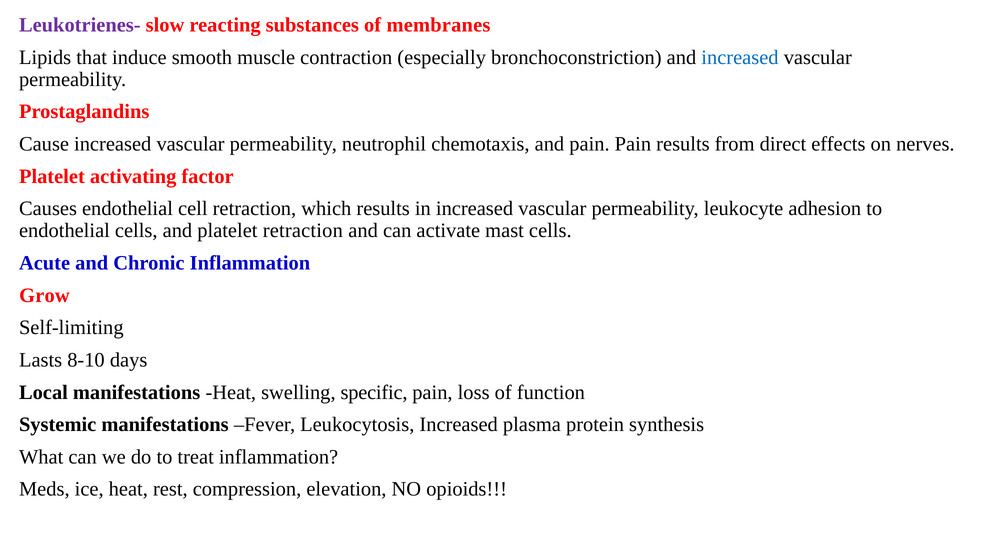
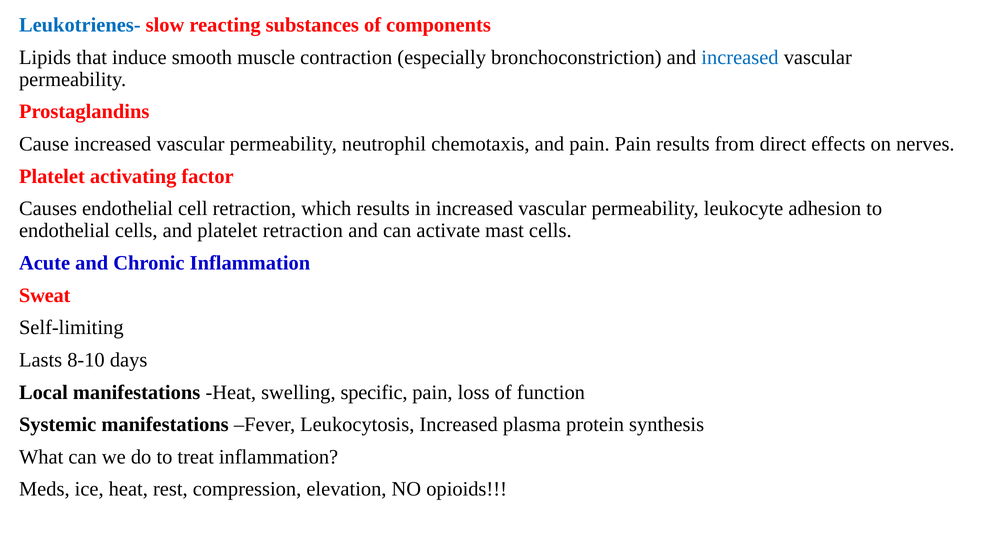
Leukotrienes- colour: purple -> blue
membranes: membranes -> components
Grow: Grow -> Sweat
